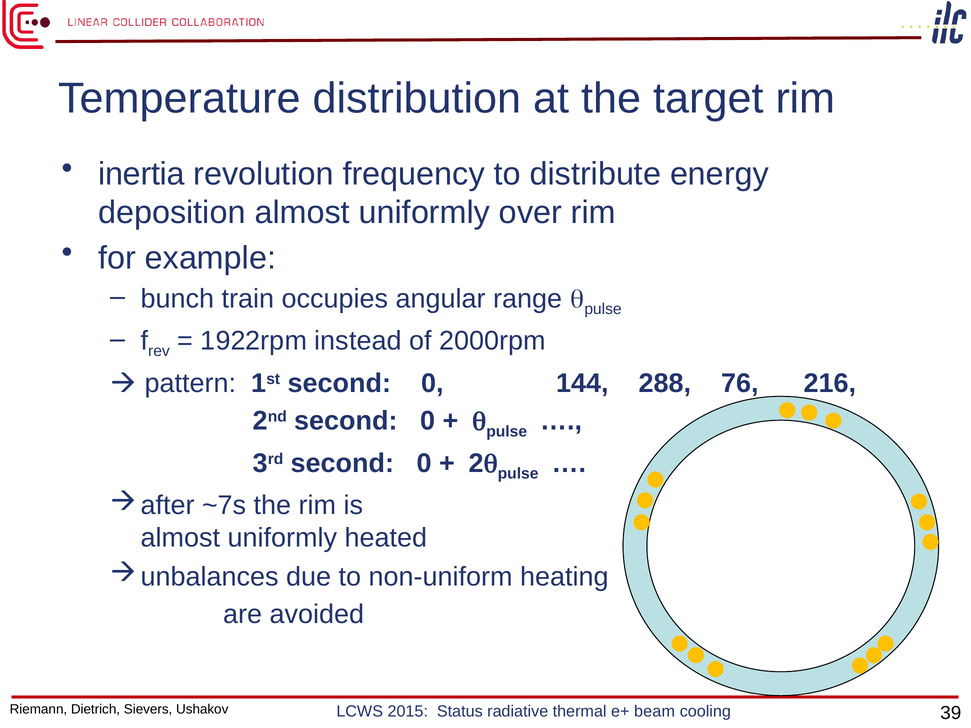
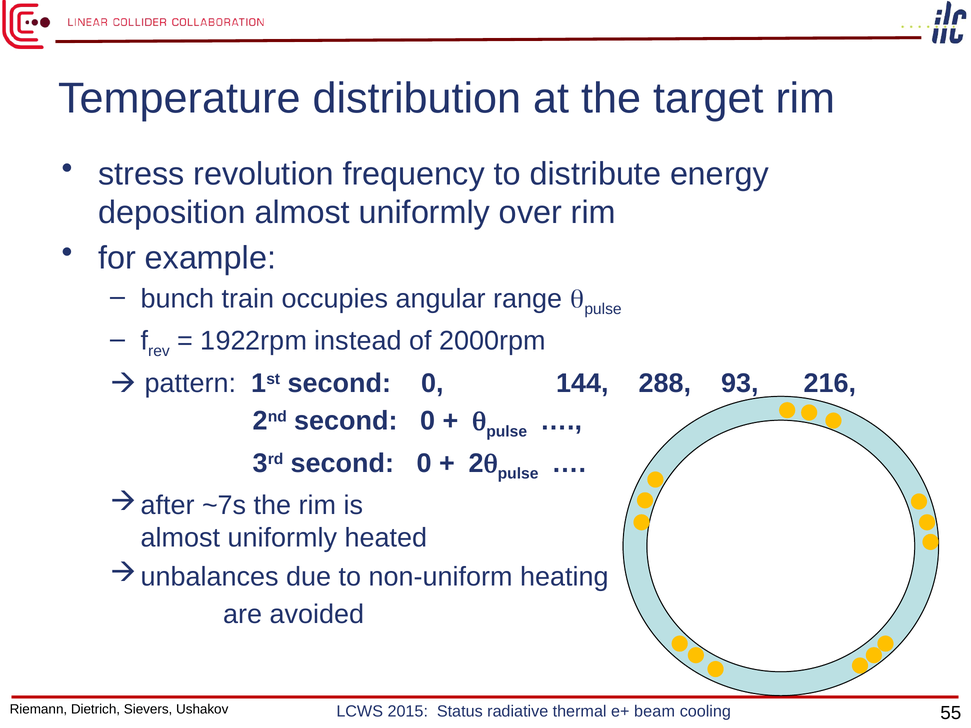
inertia: inertia -> stress
76: 76 -> 93
39: 39 -> 55
